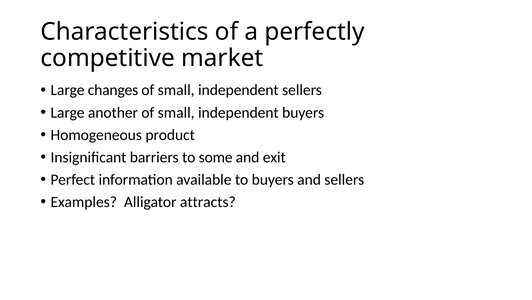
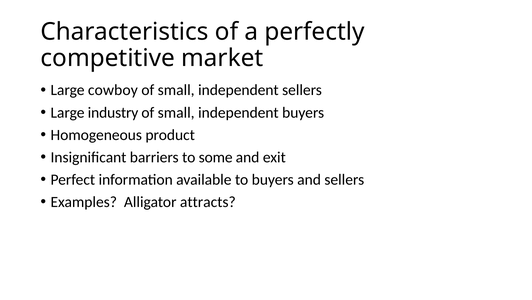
changes: changes -> cowboy
another: another -> industry
